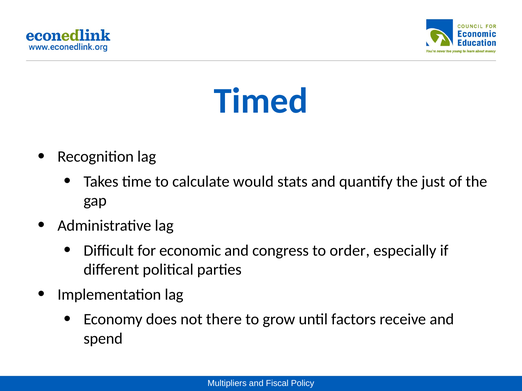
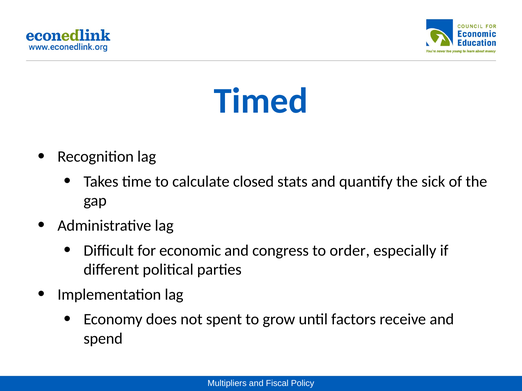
would: would -> closed
just: just -> sick
there: there -> spent
